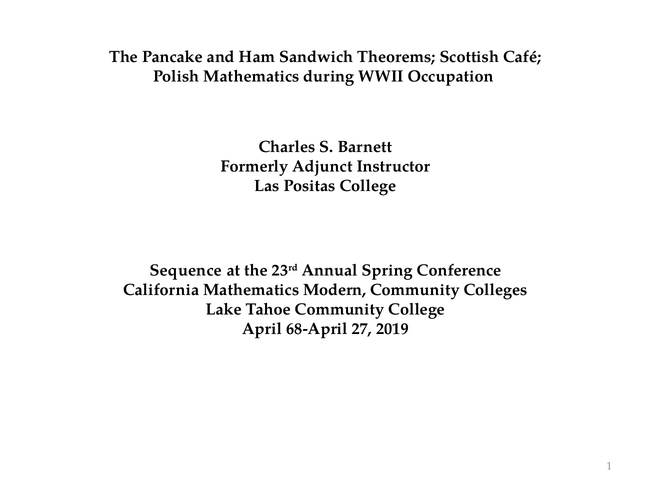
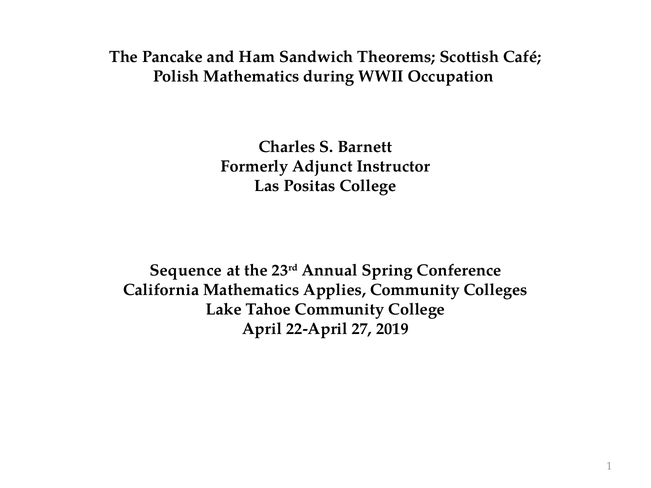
Modern: Modern -> Applies
68-April: 68-April -> 22-April
